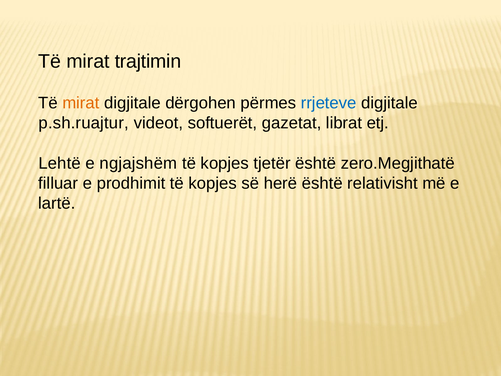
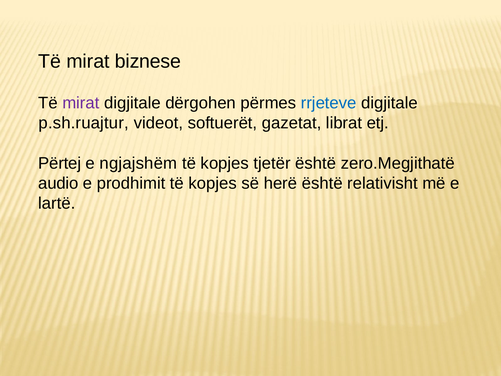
trajtimin: trajtimin -> biznese
mirat at (81, 103) colour: orange -> purple
Lehtë: Lehtë -> Përtej
filluar: filluar -> audio
